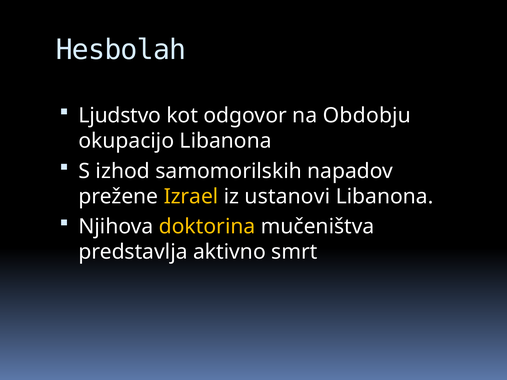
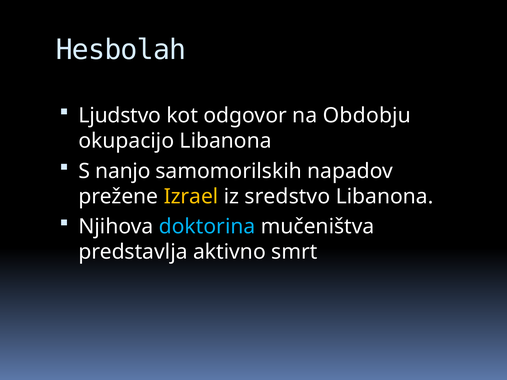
izhod: izhod -> nanjo
ustanovi: ustanovi -> sredstvo
doktorina colour: yellow -> light blue
